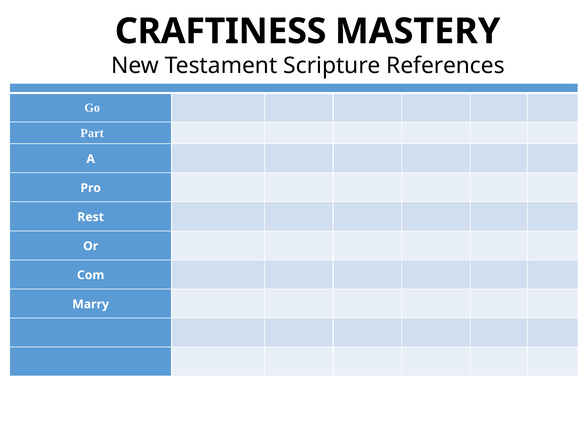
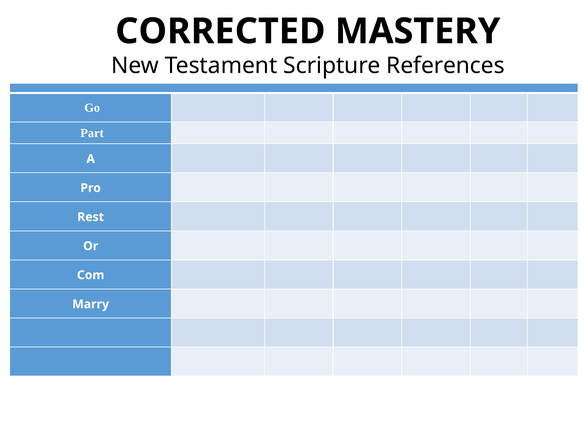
CRAFTINESS: CRAFTINESS -> CORRECTED
